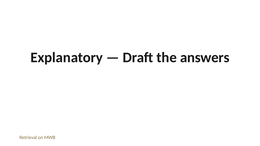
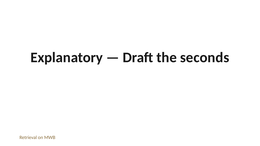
answers: answers -> seconds
